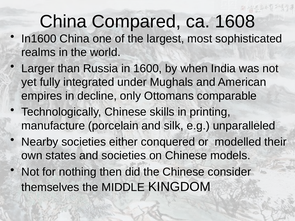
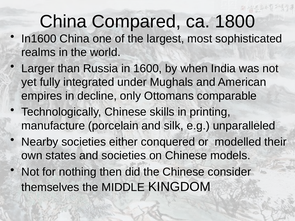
1608: 1608 -> 1800
